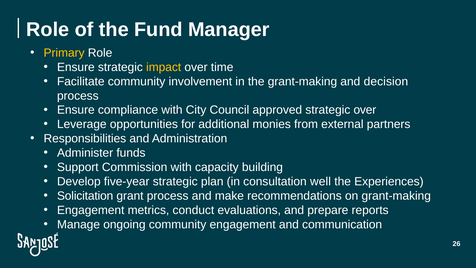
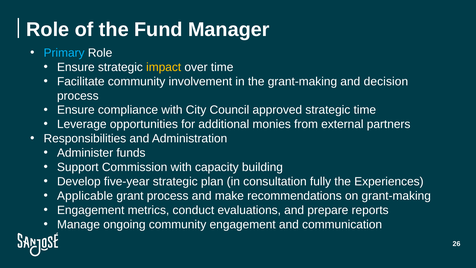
Primary colour: yellow -> light blue
strategic over: over -> time
well: well -> fully
Solicitation: Solicitation -> Applicable
